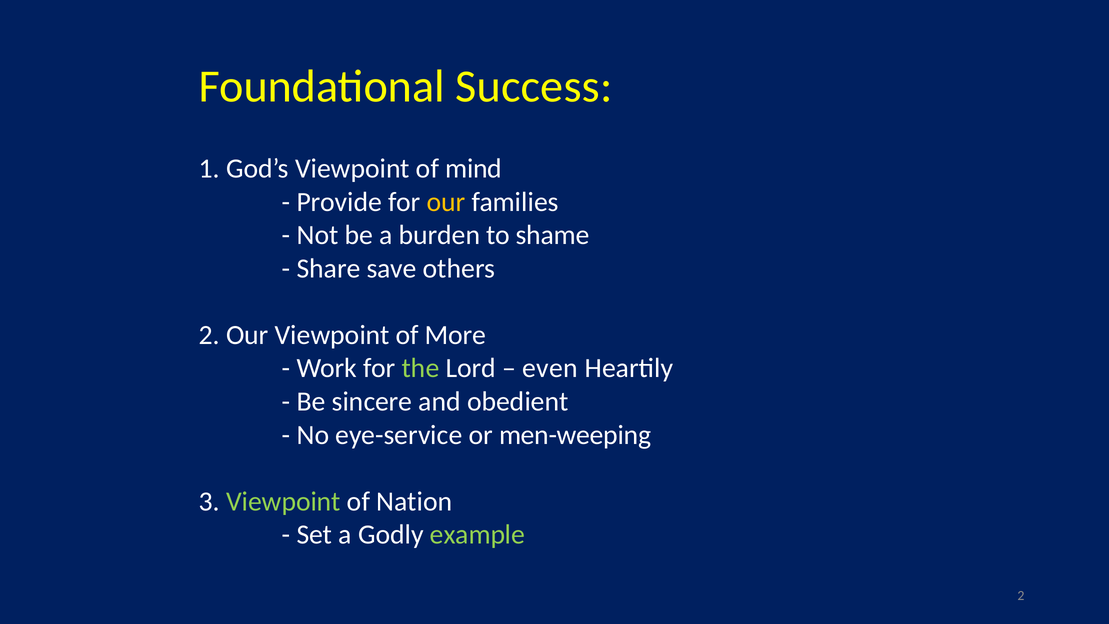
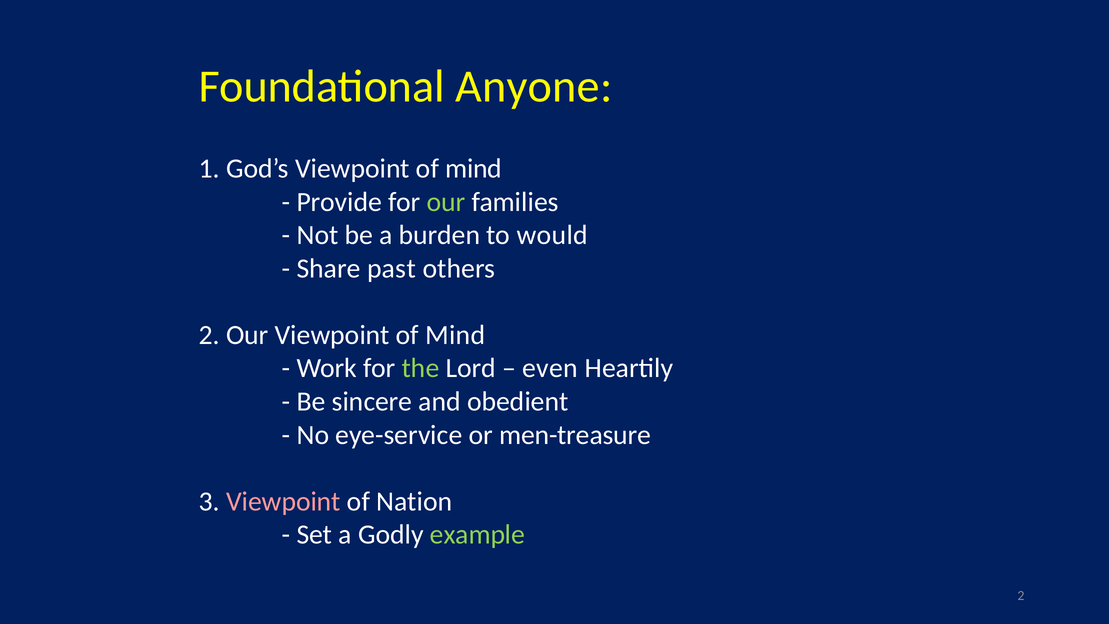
Success: Success -> Anyone
our at (446, 202) colour: yellow -> light green
shame: shame -> would
save: save -> past
Our Viewpoint of More: More -> Mind
men-weeping: men-weeping -> men-treasure
Viewpoint at (283, 501) colour: light green -> pink
